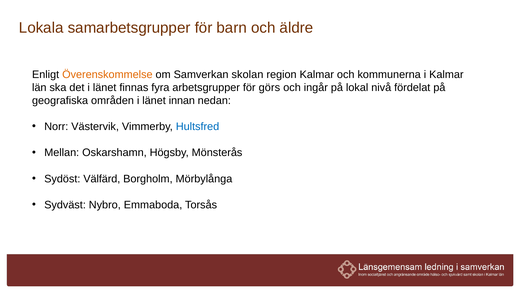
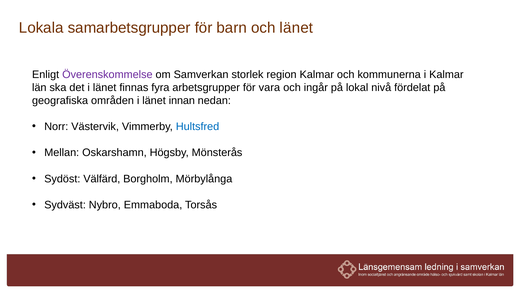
och äldre: äldre -> länet
Överenskommelse colour: orange -> purple
skolan: skolan -> storlek
görs: görs -> vara
